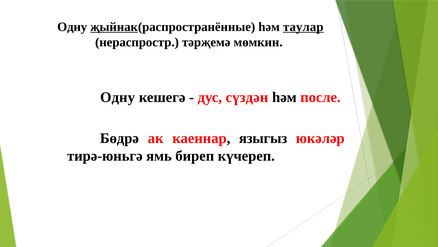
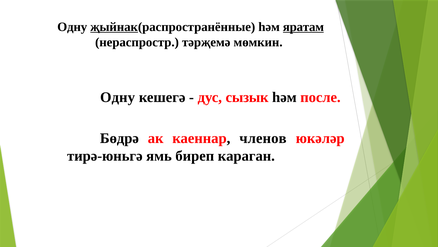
таулар: таулар -> яратам
сүздән: сүздән -> сызык
языгыз: языгыз -> членов
күчереп: күчереп -> караган
